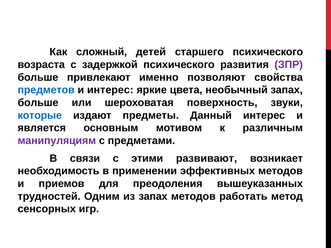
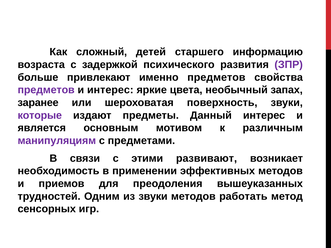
старшего психического: психического -> информацию
именно позволяют: позволяют -> предметов
предметов at (46, 90) colour: blue -> purple
больше at (38, 103): больше -> заранее
которые colour: blue -> purple
из запах: запах -> звуки
